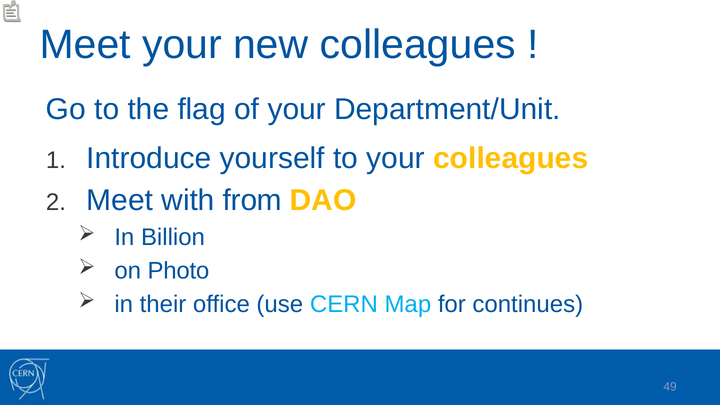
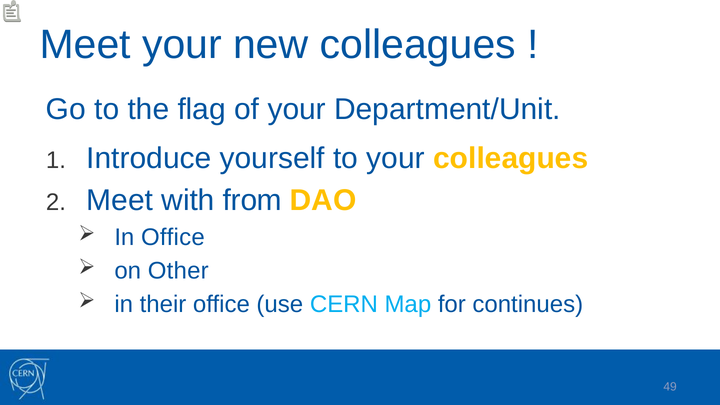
In Billion: Billion -> Office
Photo: Photo -> Other
